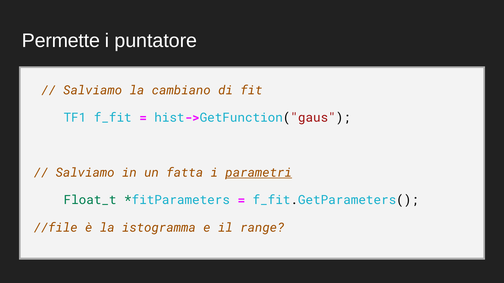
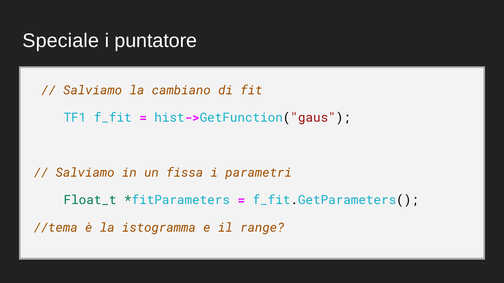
Permette: Permette -> Speciale
fatta: fatta -> fissa
parametri underline: present -> none
//file: //file -> //tema
